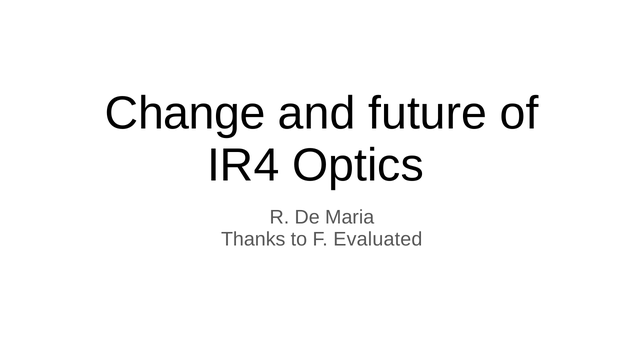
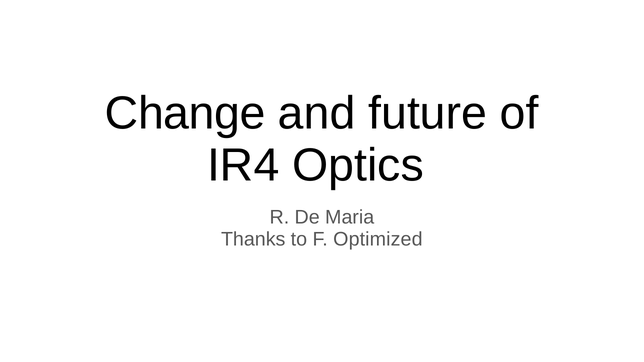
Evaluated: Evaluated -> Optimized
